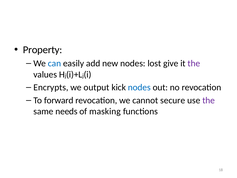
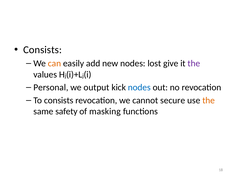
Property at (43, 50): Property -> Consists
can colour: blue -> orange
Encrypts: Encrypts -> Personal
To forward: forward -> consists
the at (209, 100) colour: purple -> orange
needs: needs -> safety
